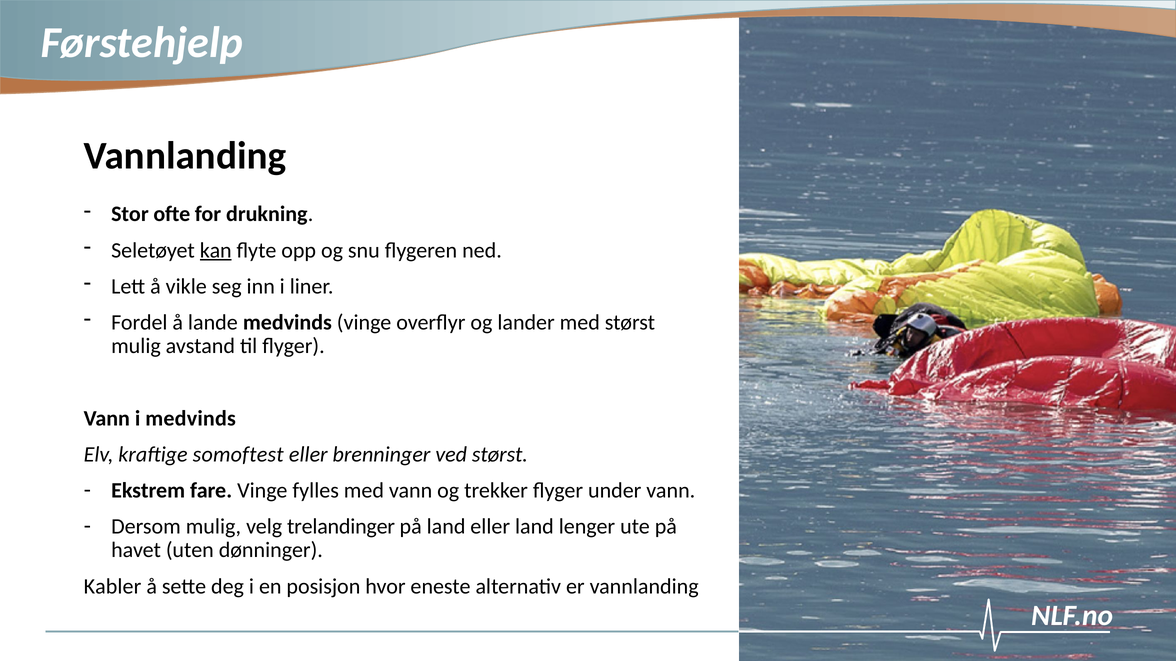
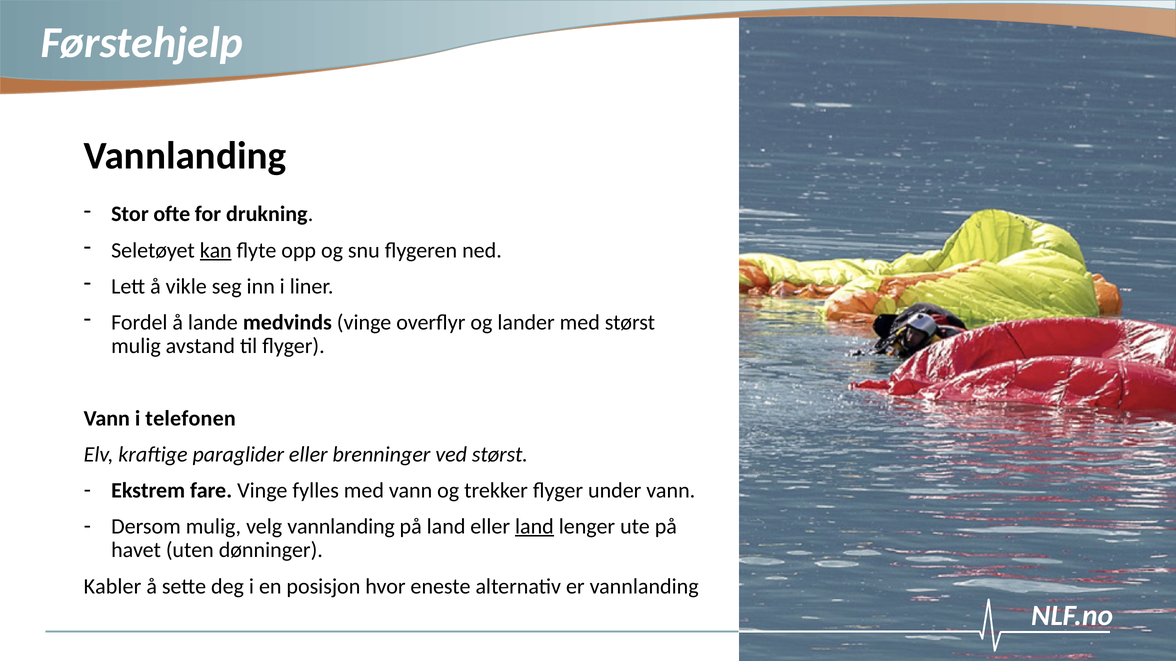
i medvinds: medvinds -> telefonen
somoftest: somoftest -> paraglider
velg trelandinger: trelandinger -> vannlanding
land at (534, 527) underline: none -> present
